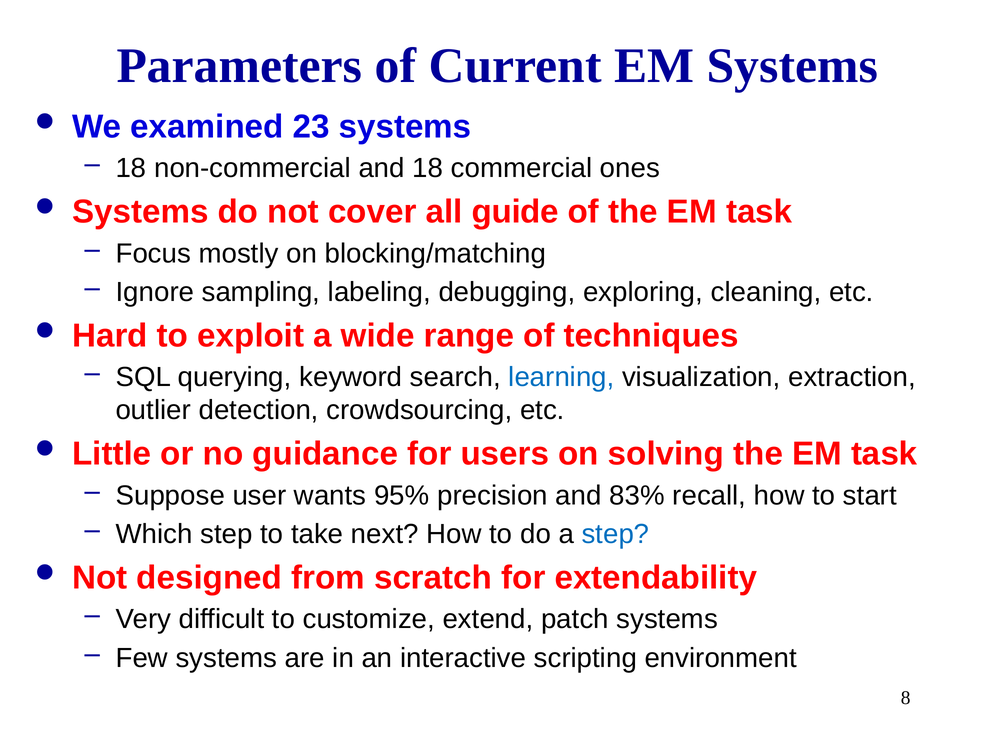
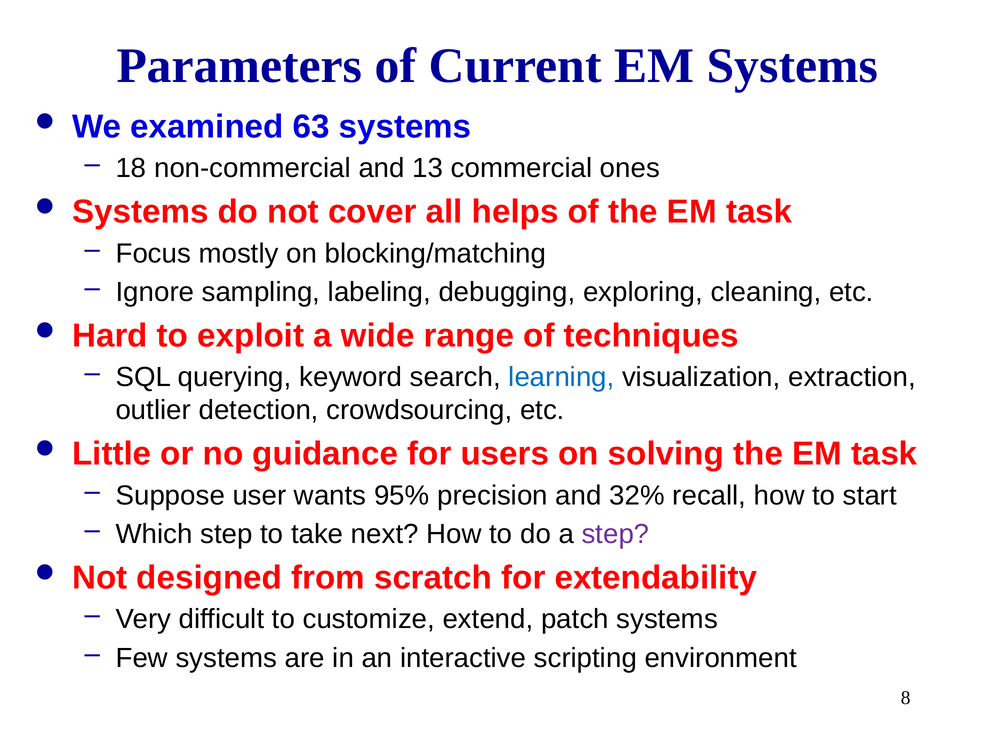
23: 23 -> 63
and 18: 18 -> 13
guide: guide -> helps
83%: 83% -> 32%
step at (615, 534) colour: blue -> purple
